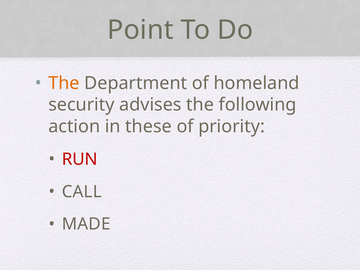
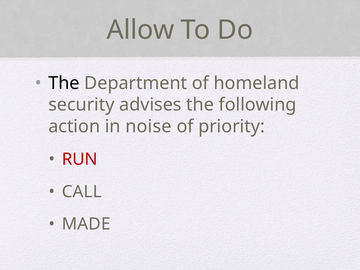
Point: Point -> Allow
The at (64, 83) colour: orange -> black
these: these -> noise
